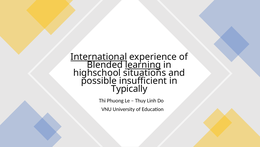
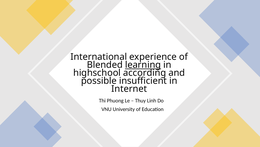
International underline: present -> none
situations: situations -> according
Typically: Typically -> Internet
